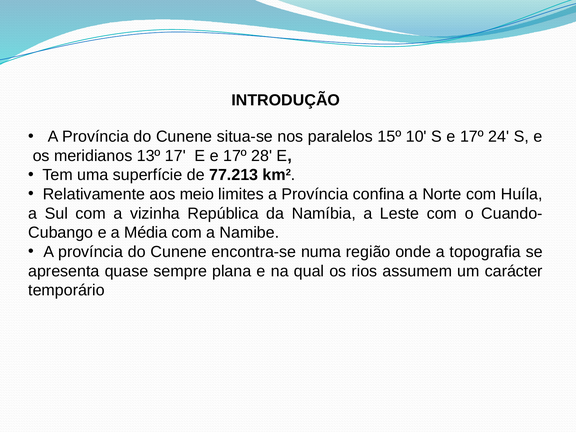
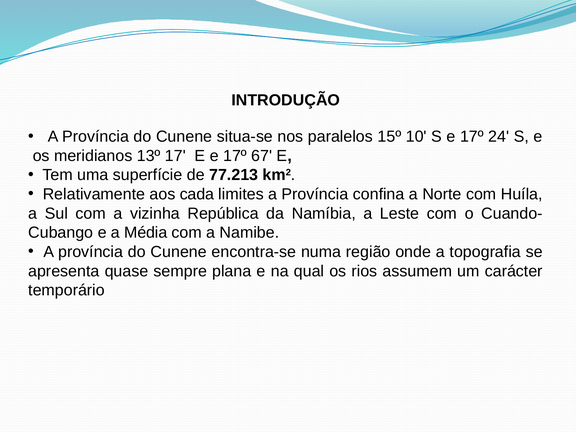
28: 28 -> 67
meio: meio -> cada
